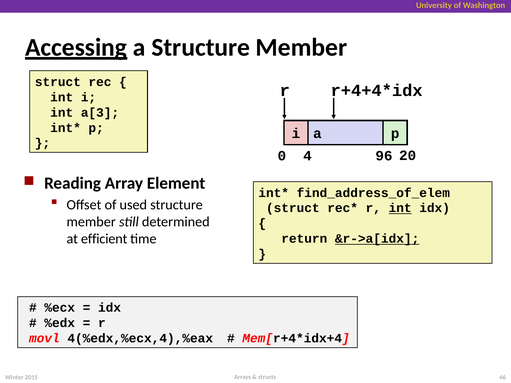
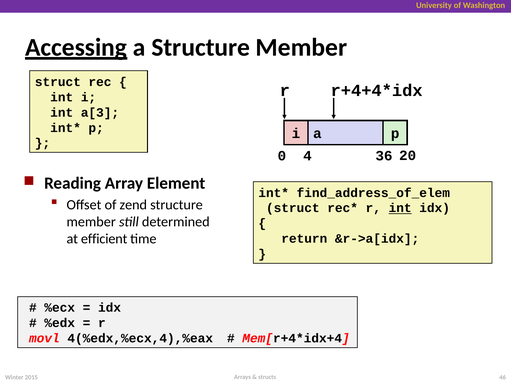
96: 96 -> 36
used: used -> zend
&r->a[idx underline: present -> none
